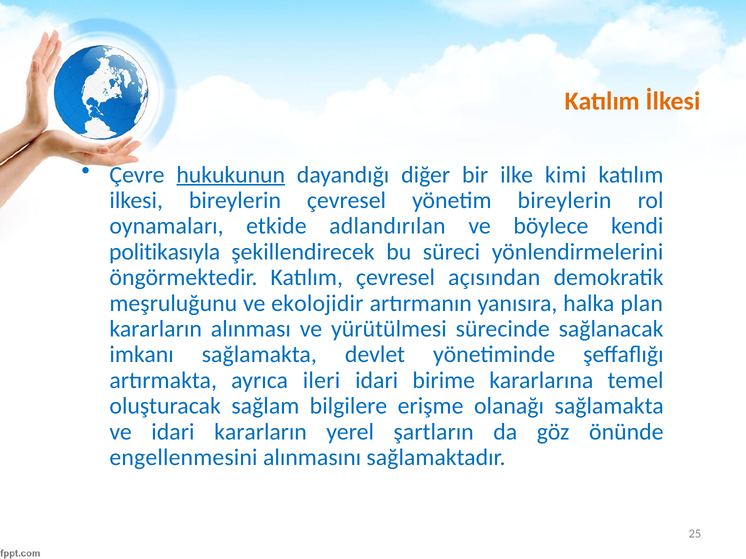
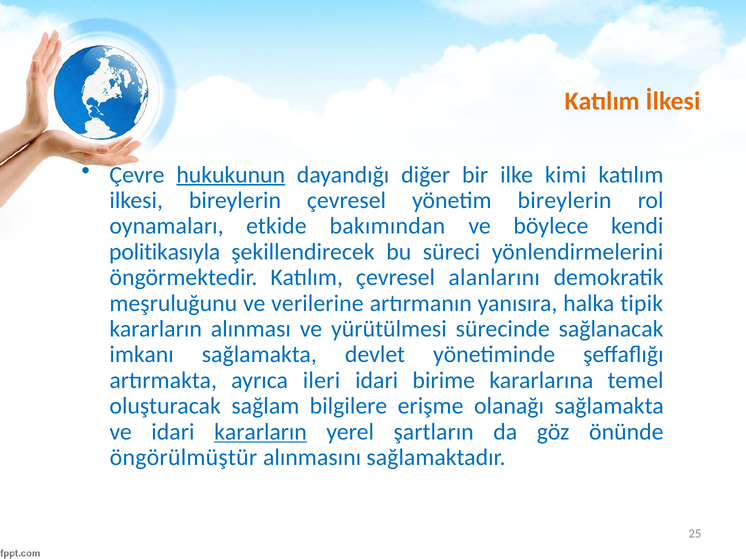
adlandırılan: adlandırılan -> bakımından
açısından: açısından -> alanlarını
ekolojidir: ekolojidir -> verilerine
plan: plan -> tipik
kararların at (261, 432) underline: none -> present
engellenmesini: engellenmesini -> öngörülmüştür
